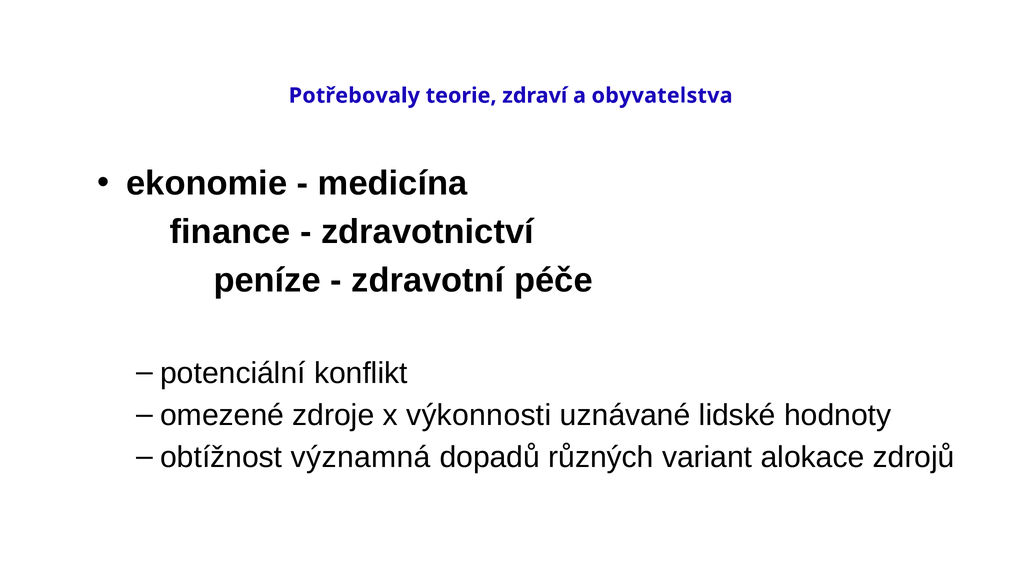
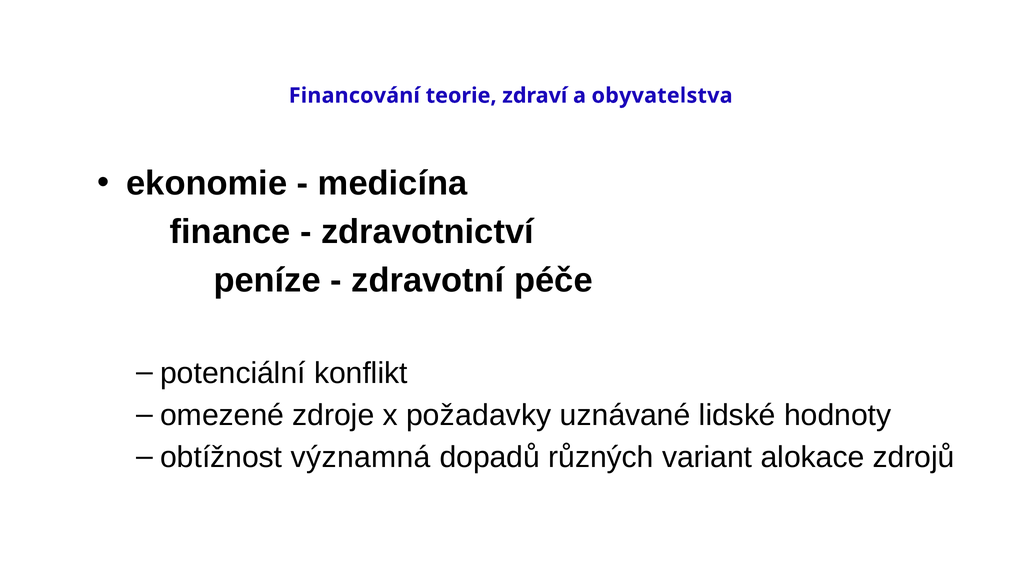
Potřebovaly: Potřebovaly -> Financování
výkonnosti: výkonnosti -> požadavky
